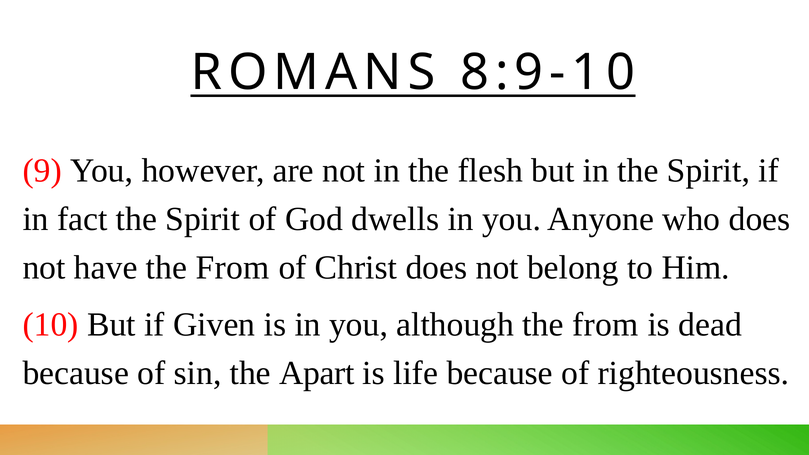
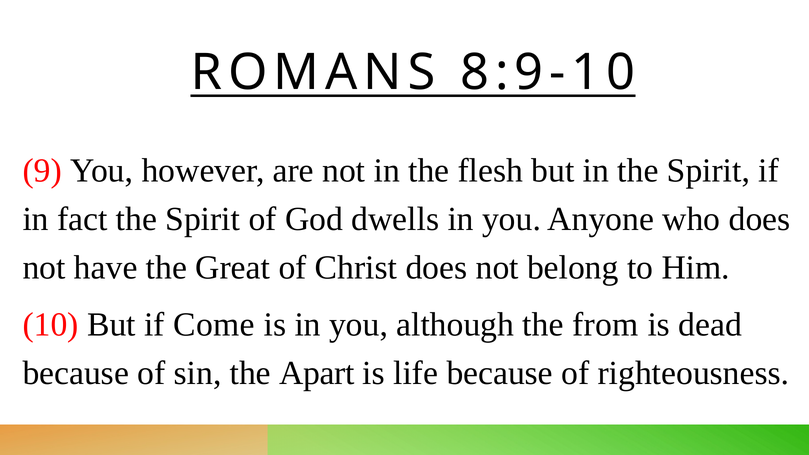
have the From: From -> Great
Given: Given -> Come
